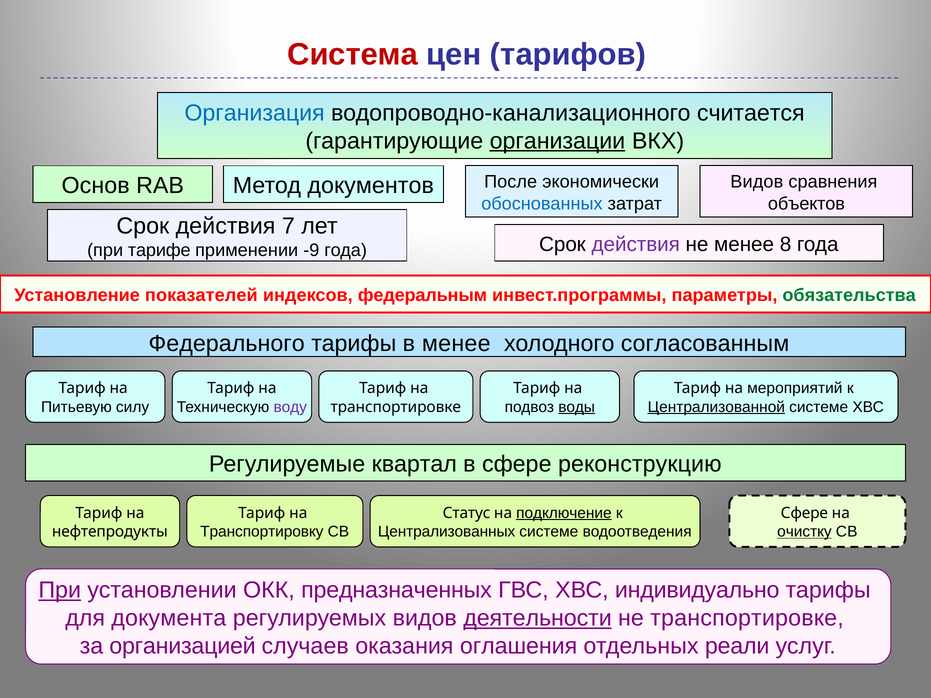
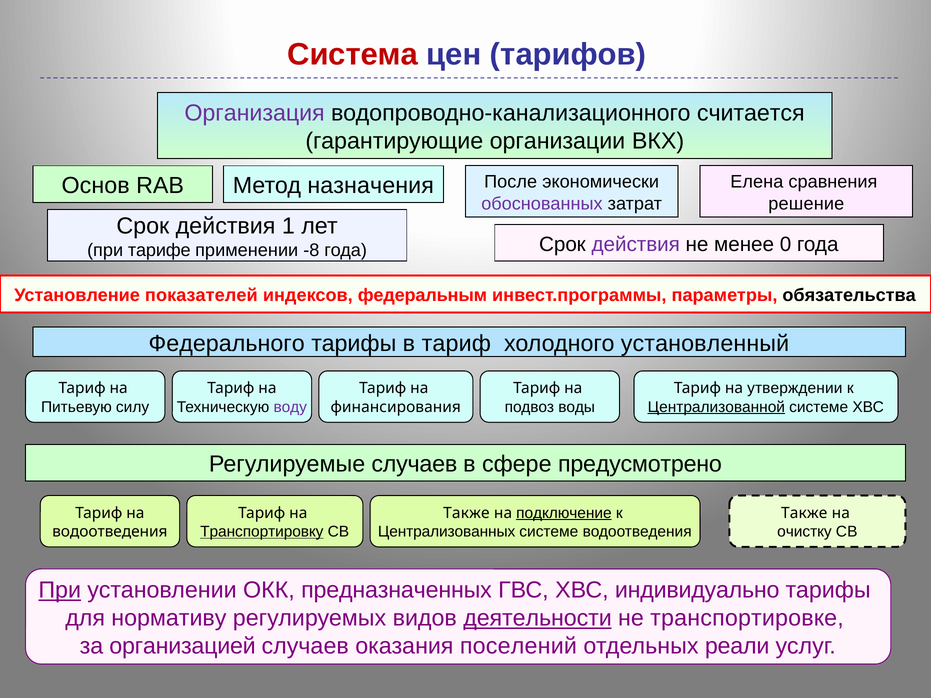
Организация colour: blue -> purple
организации underline: present -> none
Видов at (757, 182): Видов -> Елена
документов: документов -> назначения
обоснованных colour: blue -> purple
объектов: объектов -> решение
7: 7 -> 1
8: 8 -> 0
-9: -9 -> -8
обязательства colour: green -> black
в менее: менее -> тариф
согласованным: согласованным -> установленный
мероприятий: мероприятий -> утверждении
воды underline: present -> none
транспортировке at (396, 407): транспортировке -> финансирования
Регулируемые квартал: квартал -> случаев
реконструкцию: реконструкцию -> предусмотрено
Сфере at (804, 513): Сфере -> Также
Статус at (467, 513): Статус -> Также
Транспортировку underline: none -> present
очистку underline: present -> none
нефтепродукты at (110, 532): нефтепродукты -> водоотведения
документа: документа -> нормативу
оглашения: оглашения -> поселений
